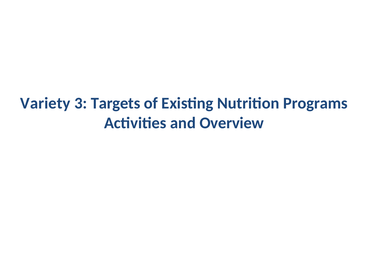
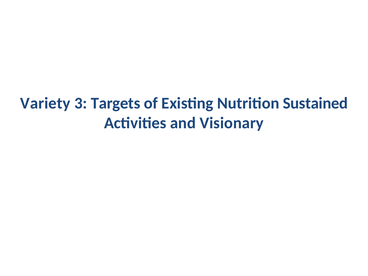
Programs: Programs -> Sustained
Overview: Overview -> Visionary
